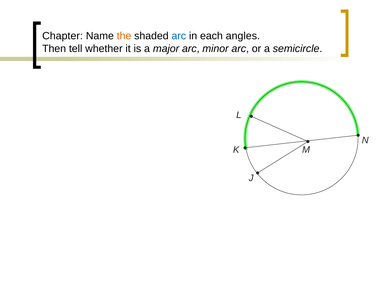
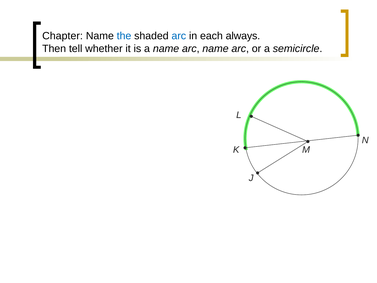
the colour: orange -> blue
angles: angles -> always
a major: major -> name
arc minor: minor -> name
